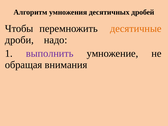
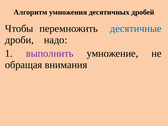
десятичные colour: orange -> blue
